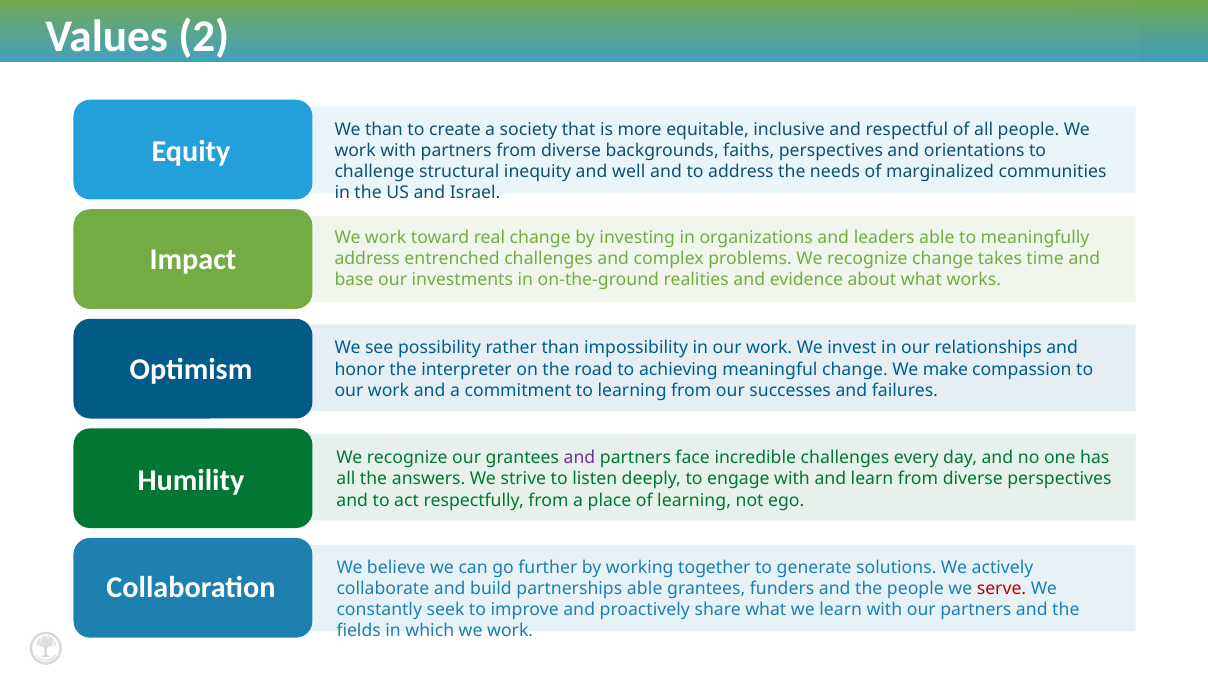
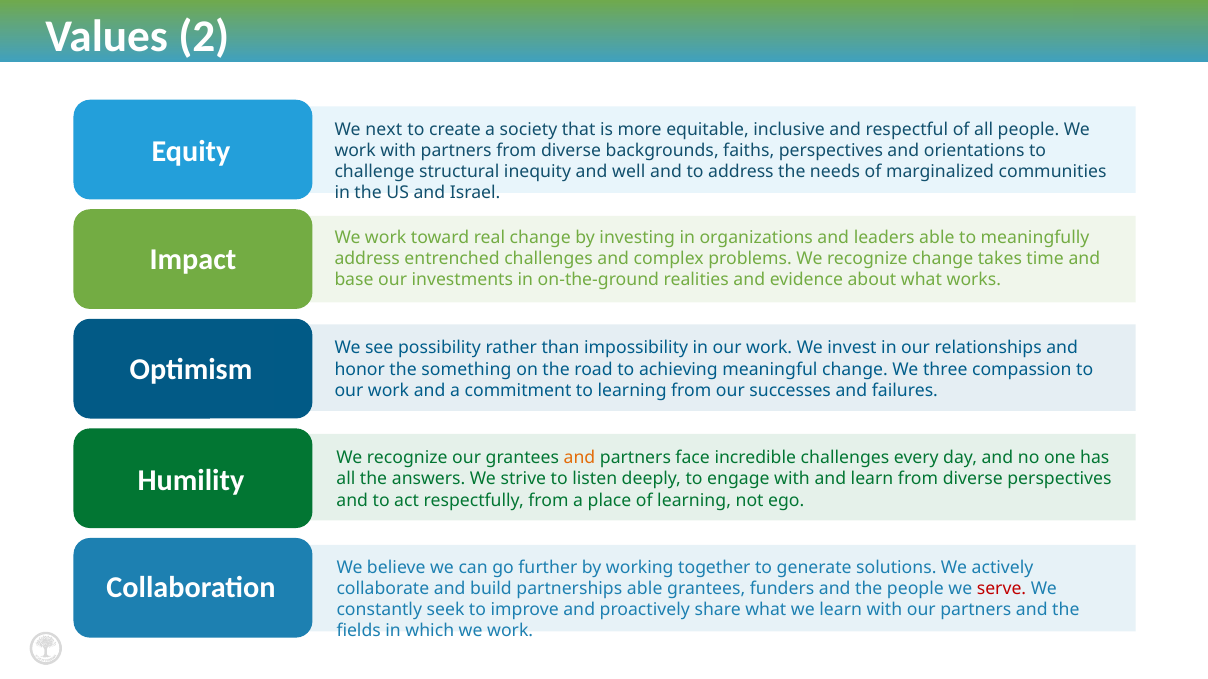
We than: than -> next
interpreter: interpreter -> something
make: make -> three
and at (579, 458) colour: purple -> orange
